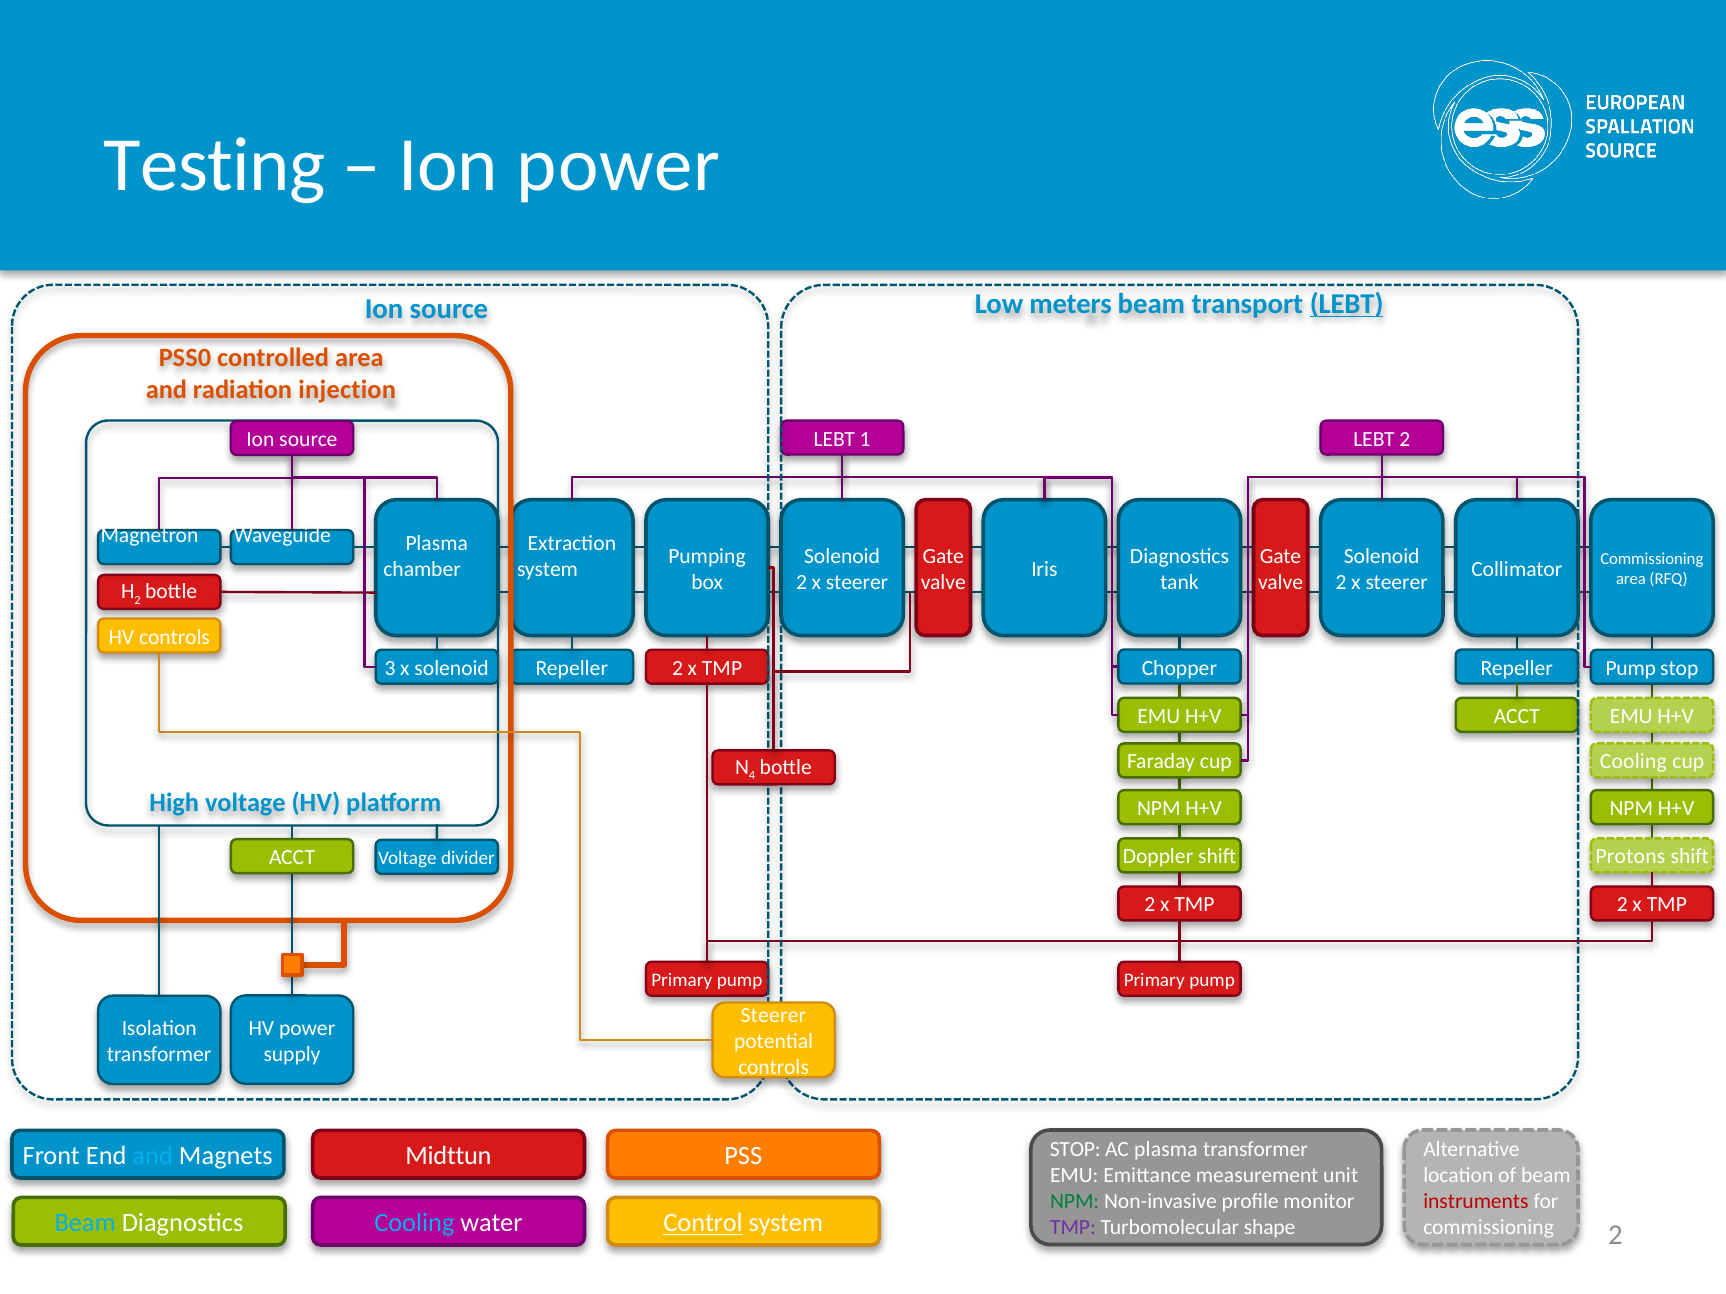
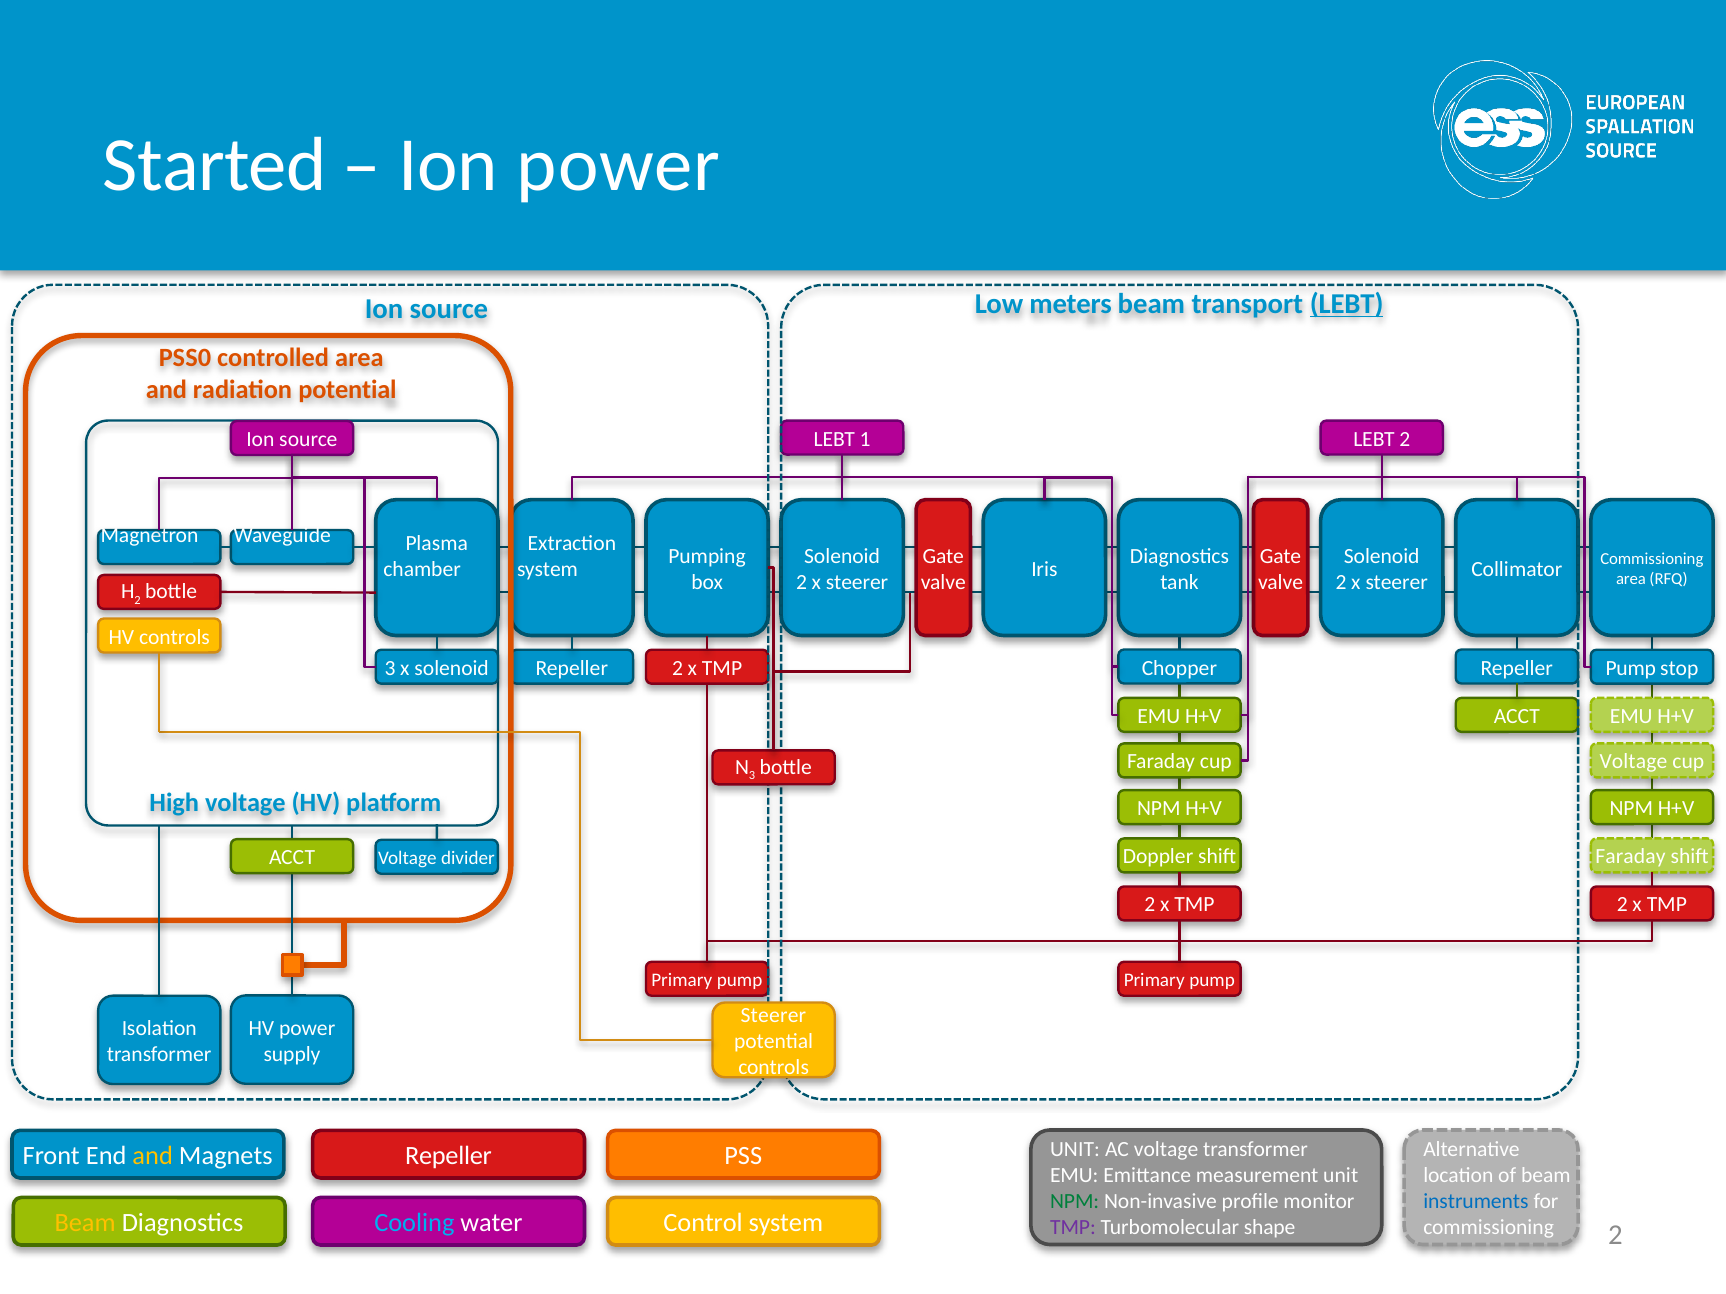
Testing: Testing -> Started
radiation injection: injection -> potential
Cooling at (1633, 762): Cooling -> Voltage
4 at (752, 776): 4 -> 3
Protons at (1630, 857): Protons -> Faraday
STOP at (1075, 1150): STOP -> UNIT
AC plasma: plasma -> voltage
and at (153, 1156) colour: light blue -> yellow
Midttun at (448, 1156): Midttun -> Repeller
instruments colour: red -> blue
Beam at (85, 1223) colour: light blue -> yellow
Control underline: present -> none
